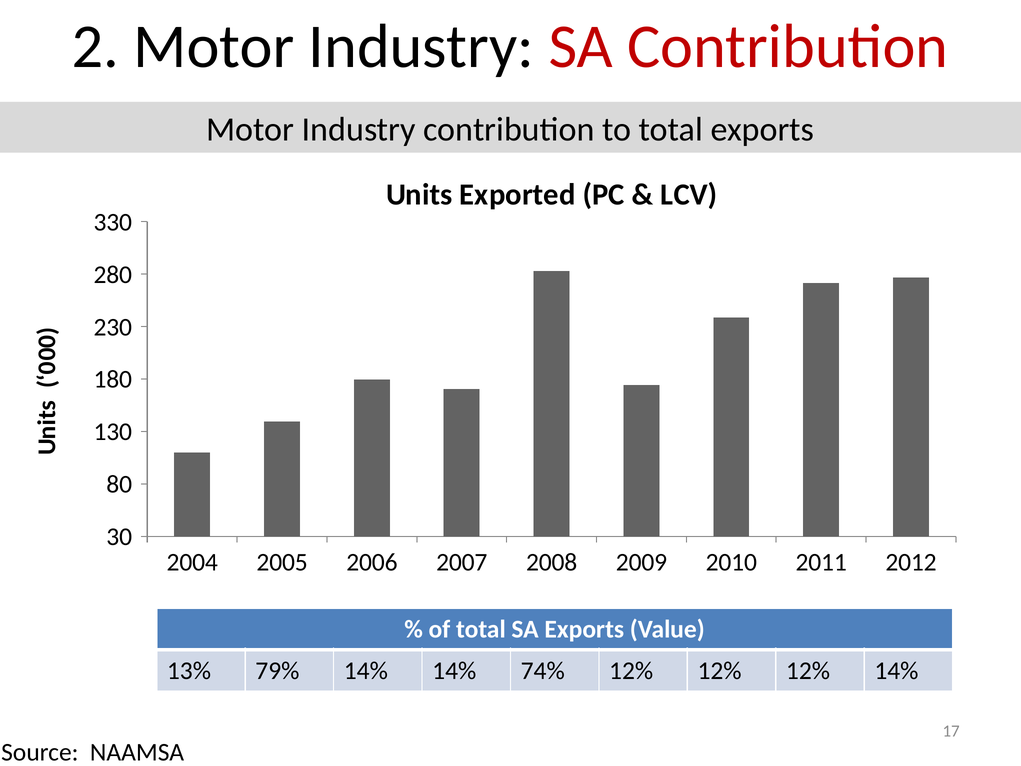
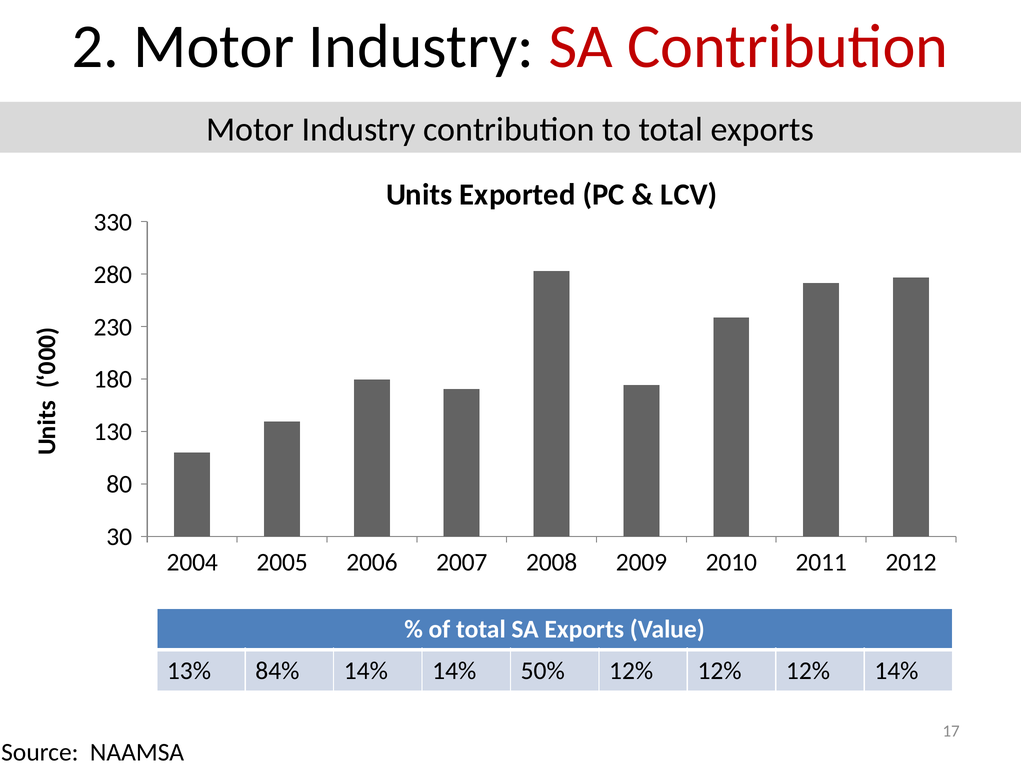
79%: 79% -> 84%
74%: 74% -> 50%
